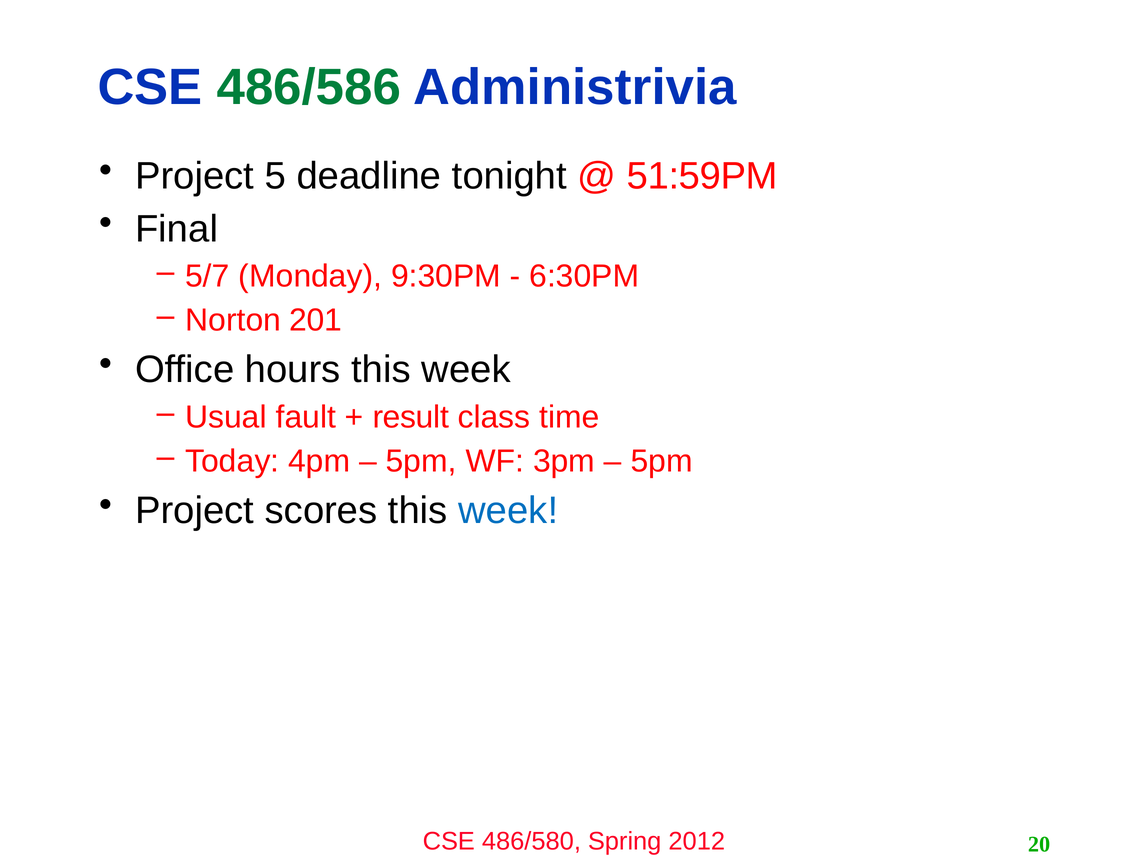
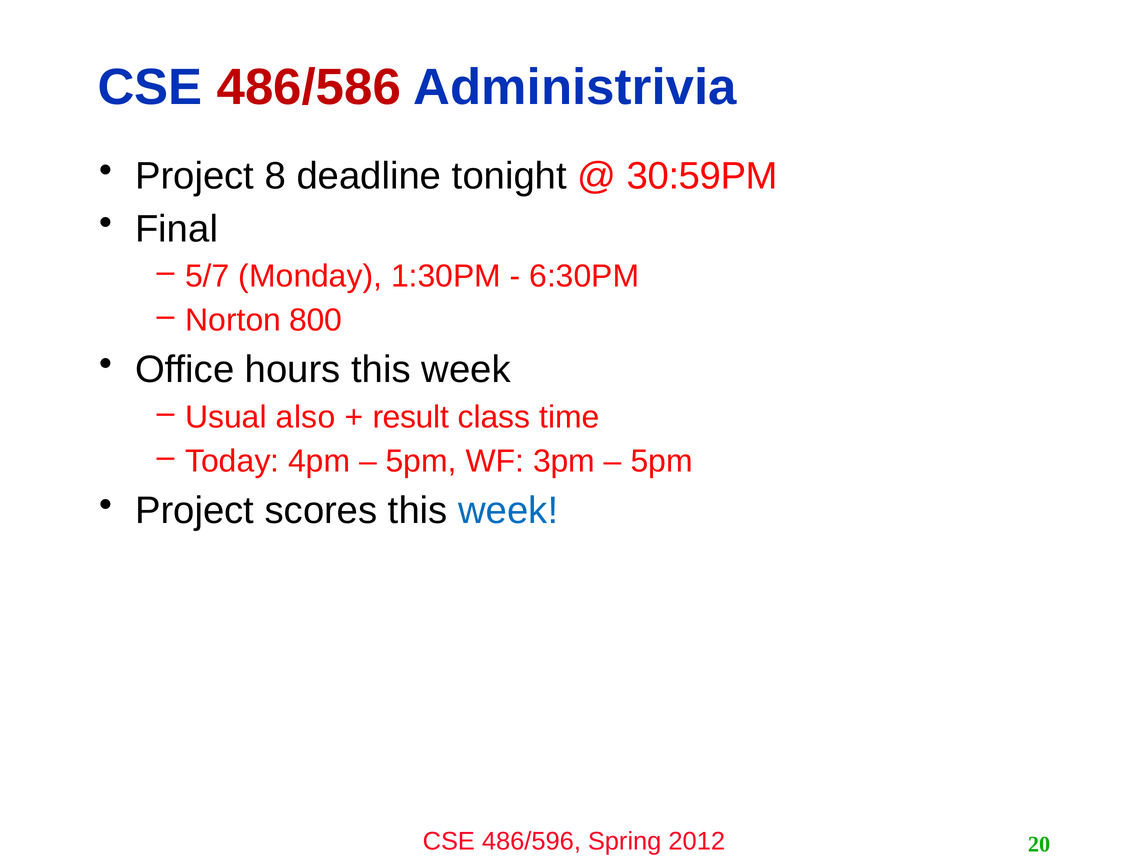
486/586 colour: green -> red
5: 5 -> 8
51:59PM: 51:59PM -> 30:59PM
9:30PM: 9:30PM -> 1:30PM
201: 201 -> 800
fault: fault -> also
486/580: 486/580 -> 486/596
